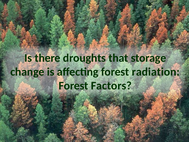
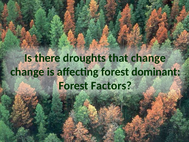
that storage: storage -> change
radiation: radiation -> dominant
